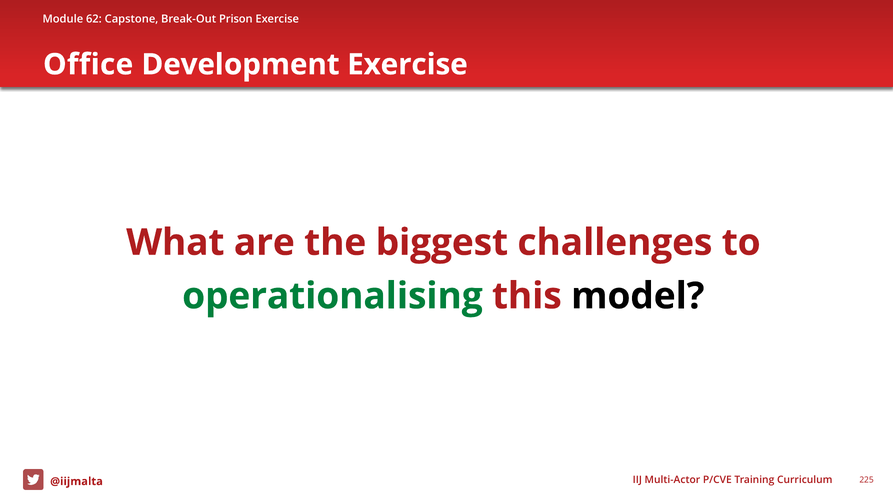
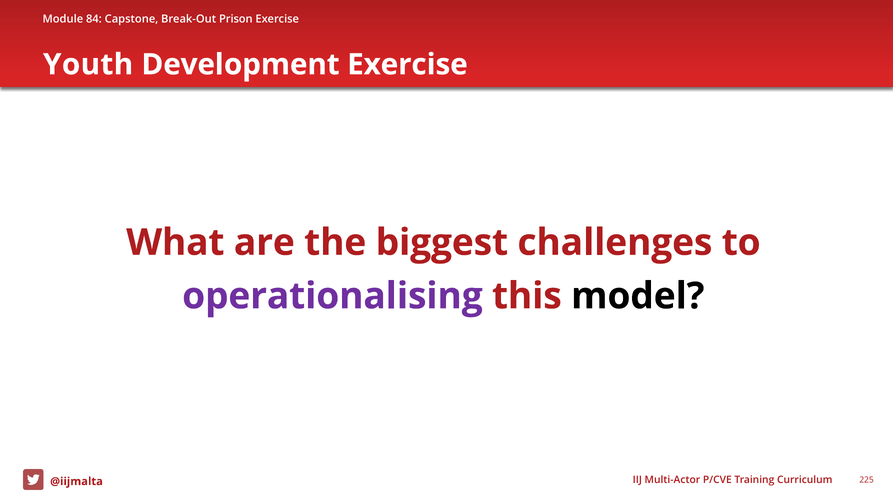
62: 62 -> 84
Office: Office -> Youth
operationalising colour: green -> purple
